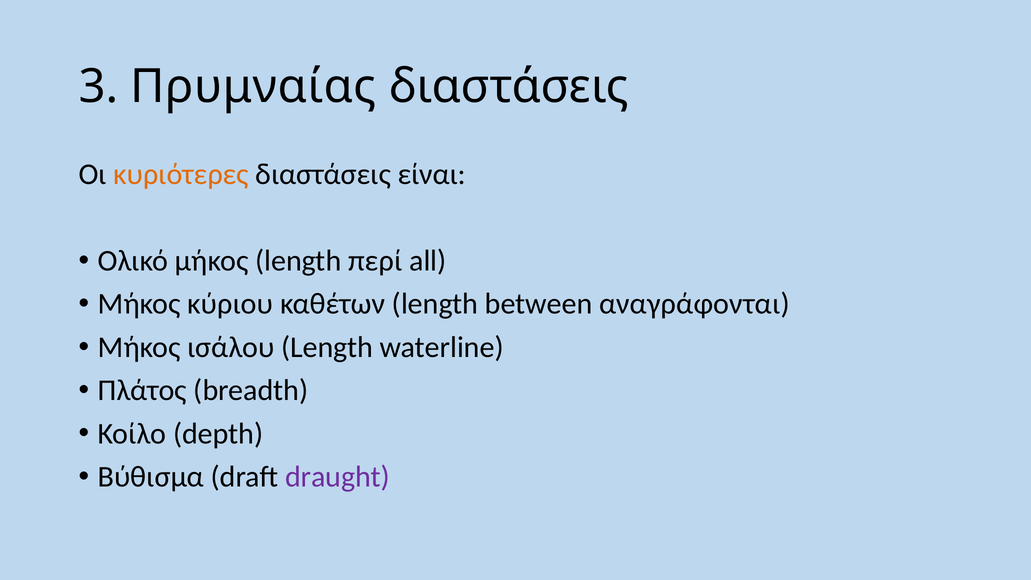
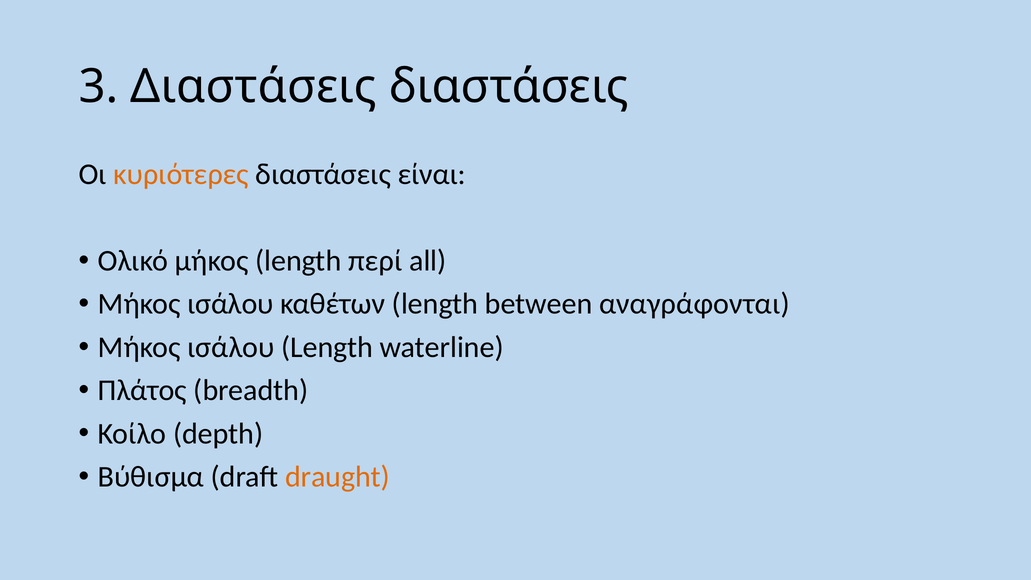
3 Πρυμναίας: Πρυμναίας -> Διαστάσεις
κύριου at (230, 304): κύριου -> ισάλου
draught colour: purple -> orange
